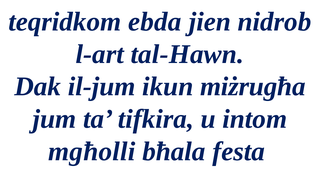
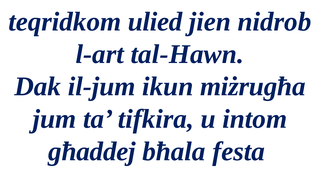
ebda: ebda -> ulied
mgħolli: mgħolli -> għaddej
